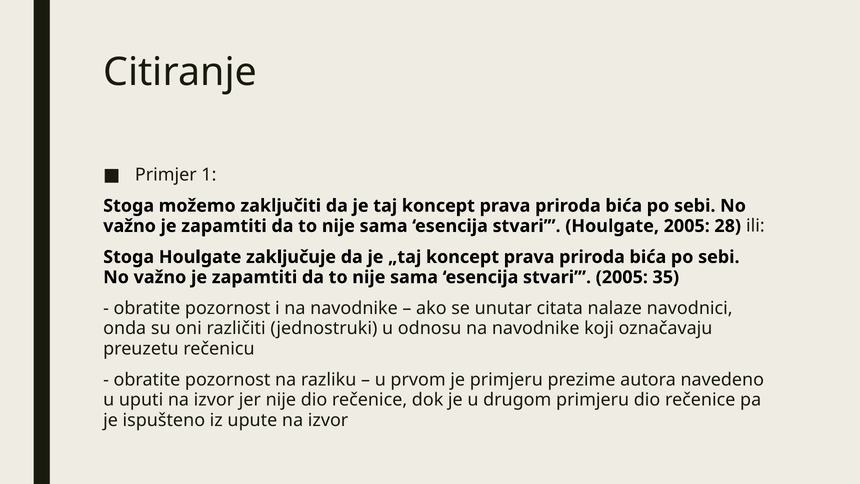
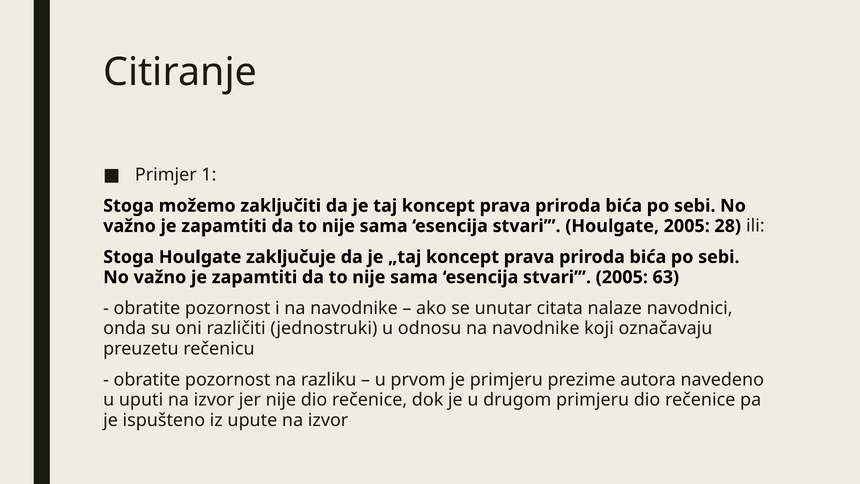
35: 35 -> 63
